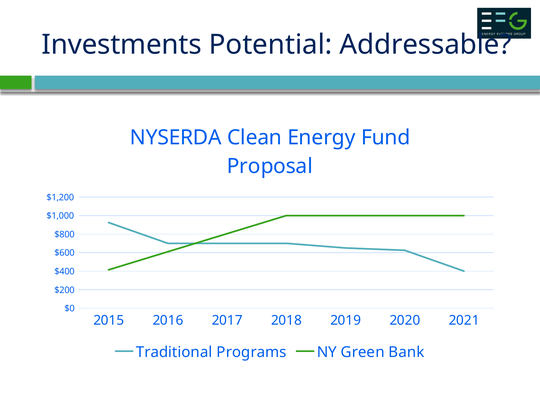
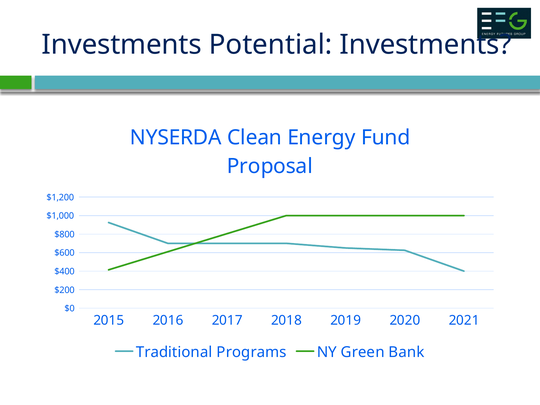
Potential Addressable: Addressable -> Investments
